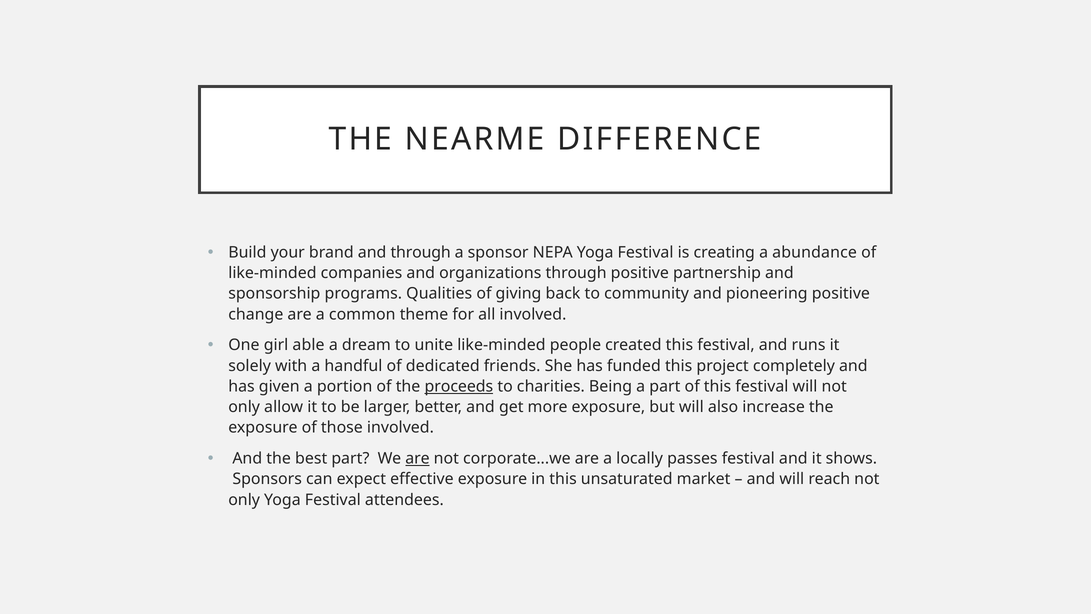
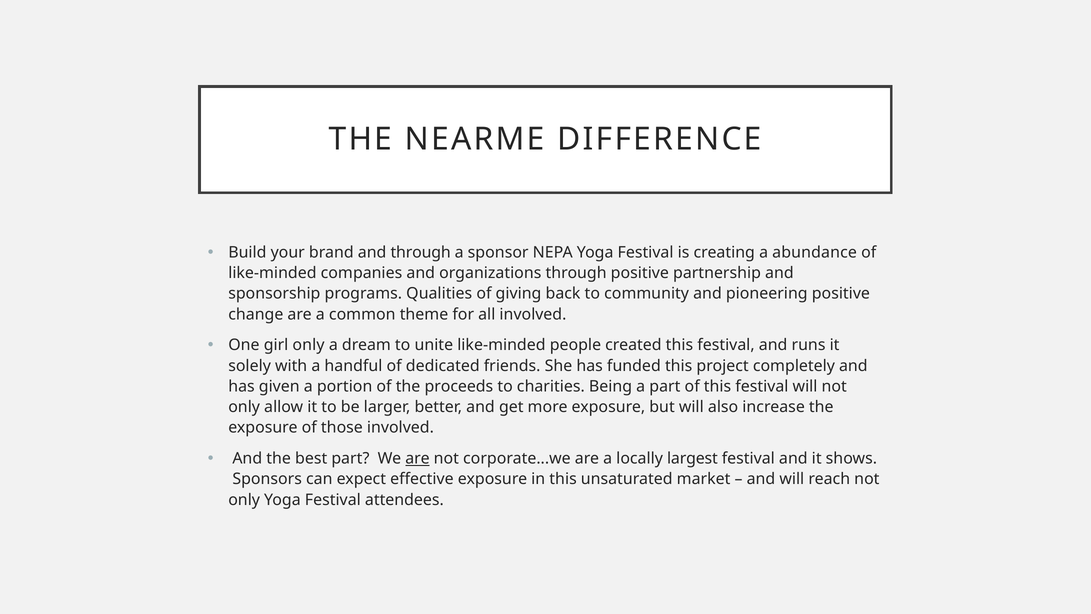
girl able: able -> only
proceeds underline: present -> none
passes: passes -> largest
